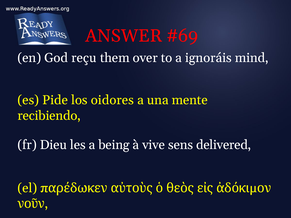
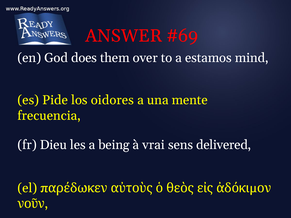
reçu: reçu -> does
ignoráis: ignoráis -> estamos
recibiendo: recibiendo -> frecuencia
vive: vive -> vrai
